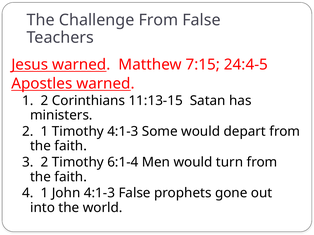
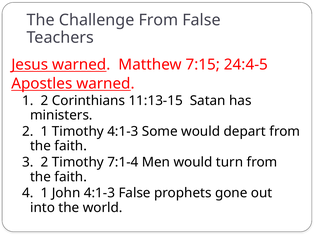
6:1-4: 6:1-4 -> 7:1-4
